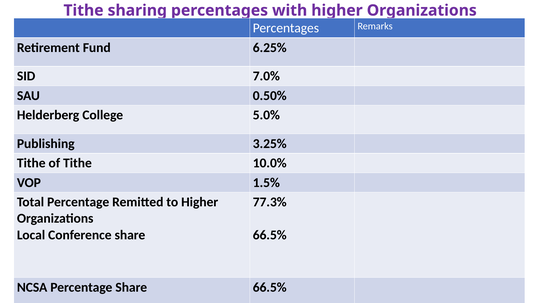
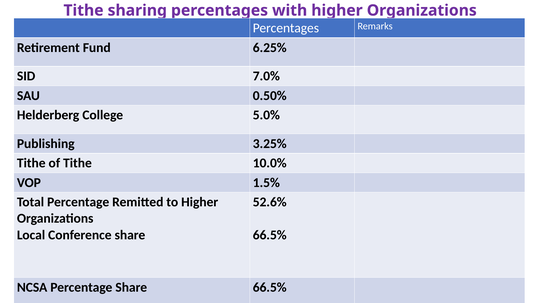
77.3%: 77.3% -> 52.6%
